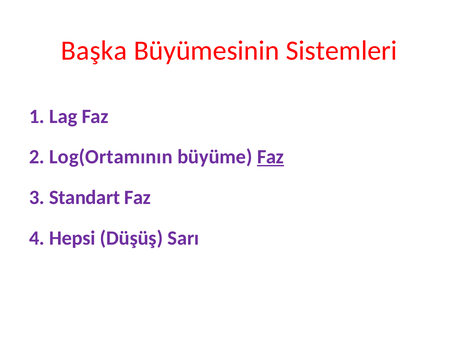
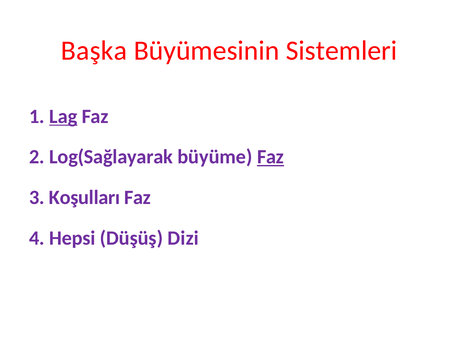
Lag underline: none -> present
Log(Ortamının: Log(Ortamının -> Log(Sağlayarak
Standart: Standart -> Koşulları
Sarı: Sarı -> Dizi
